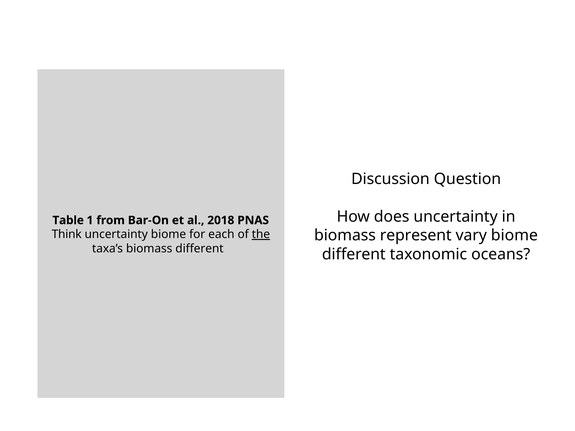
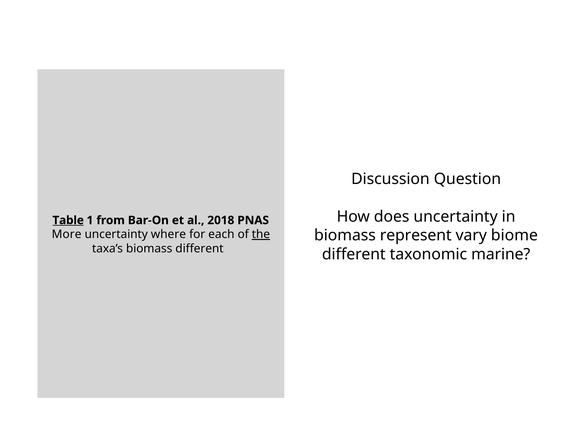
Table underline: none -> present
Think: Think -> More
uncertainty biome: biome -> where
oceans: oceans -> marine
